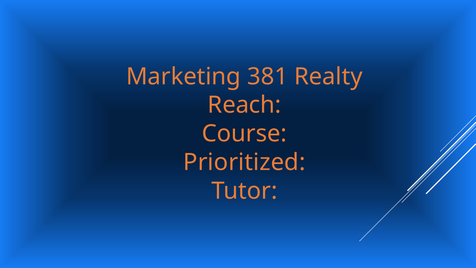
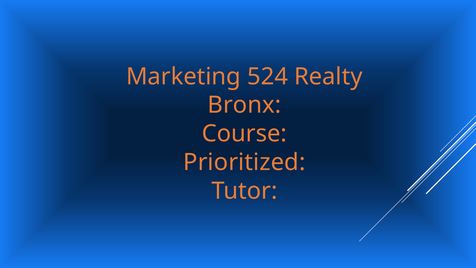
381: 381 -> 524
Reach: Reach -> Bronx
